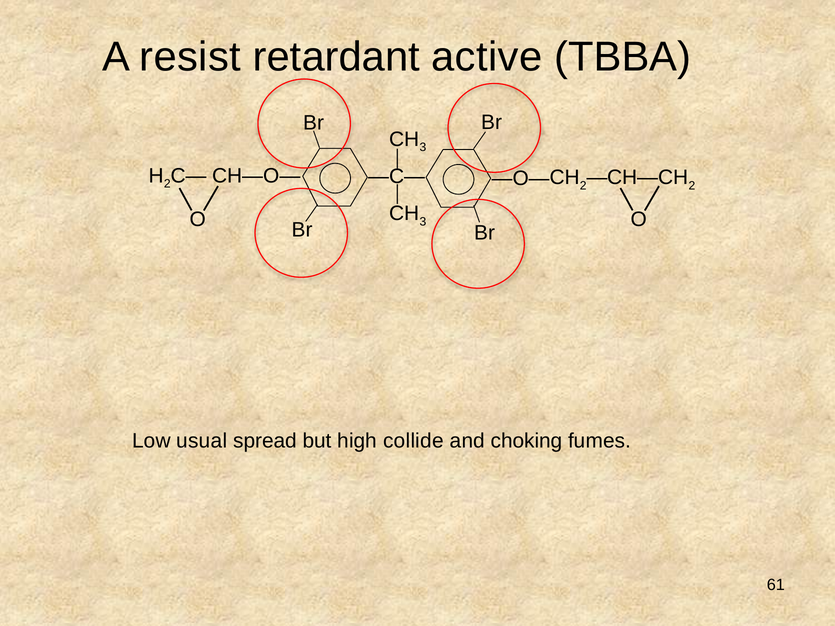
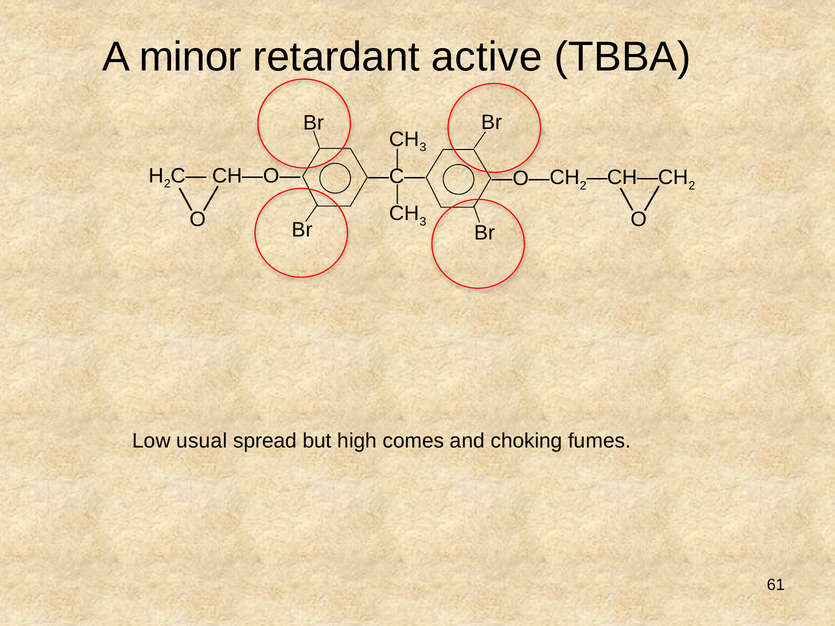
resist: resist -> minor
collide: collide -> comes
